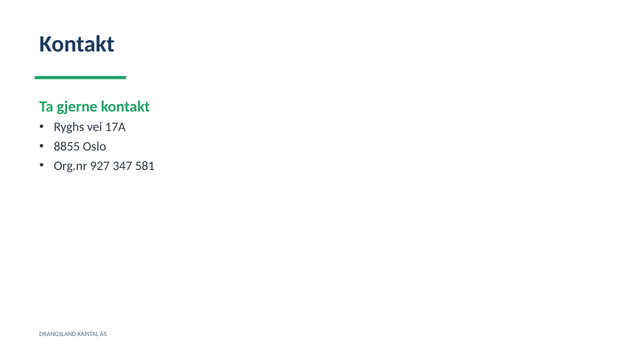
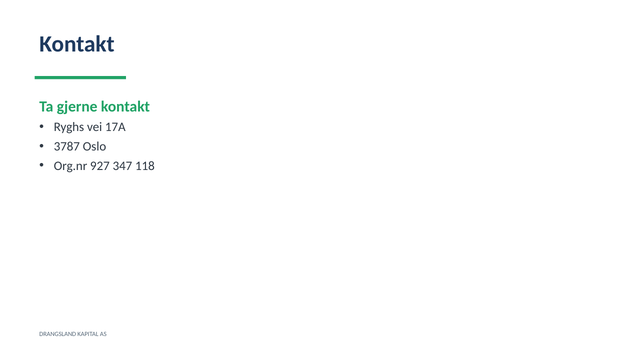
8855: 8855 -> 3787
581: 581 -> 118
